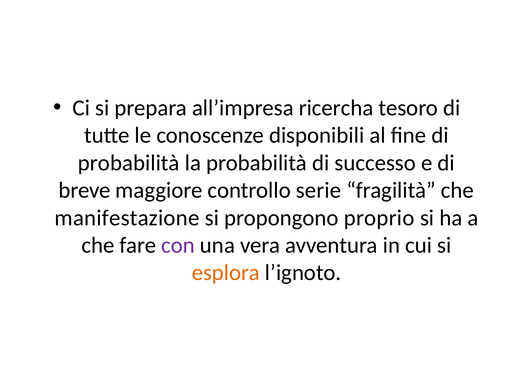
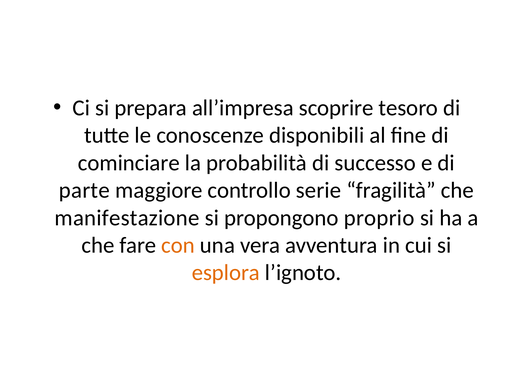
ricercha: ricercha -> scoprire
probabilità at (129, 163): probabilità -> cominciare
breve: breve -> parte
con colour: purple -> orange
